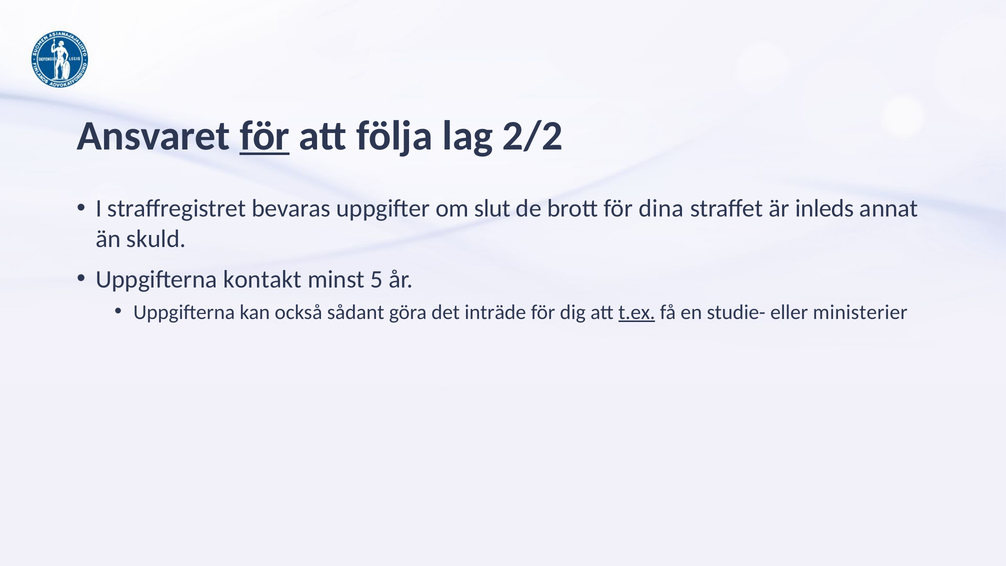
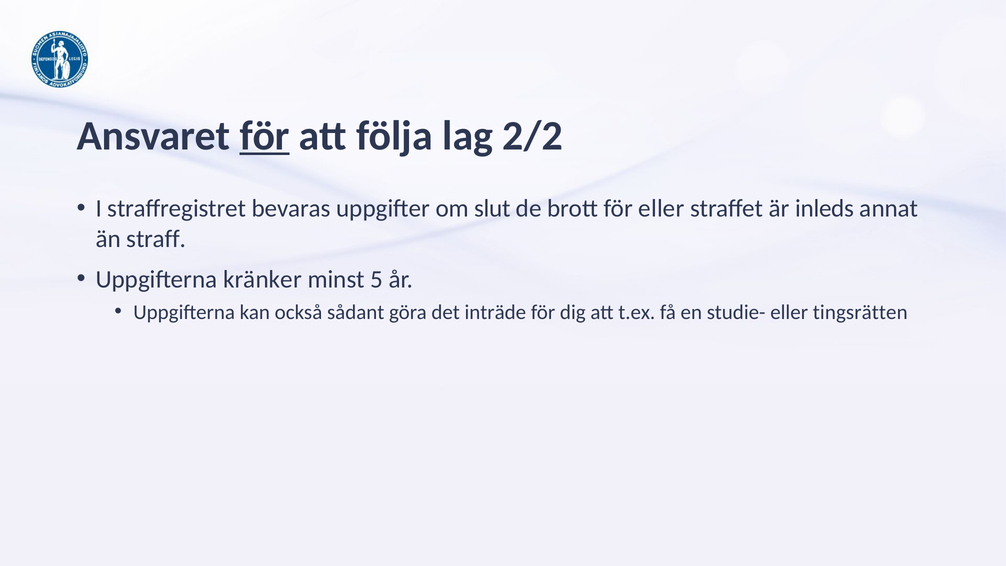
för dina: dina -> eller
skuld: skuld -> straff
kontakt: kontakt -> kränker
t.ex underline: present -> none
ministerier: ministerier -> tingsrätten
